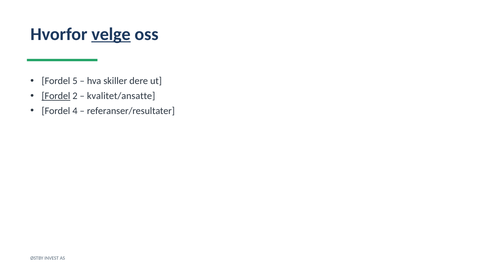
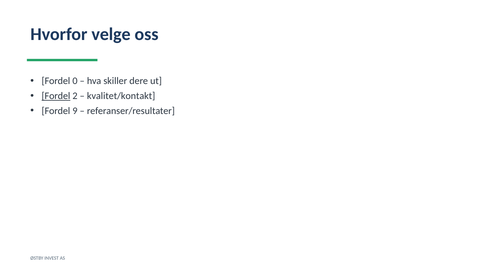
velge underline: present -> none
5: 5 -> 0
kvalitet/ansatte: kvalitet/ansatte -> kvalitet/kontakt
4: 4 -> 9
